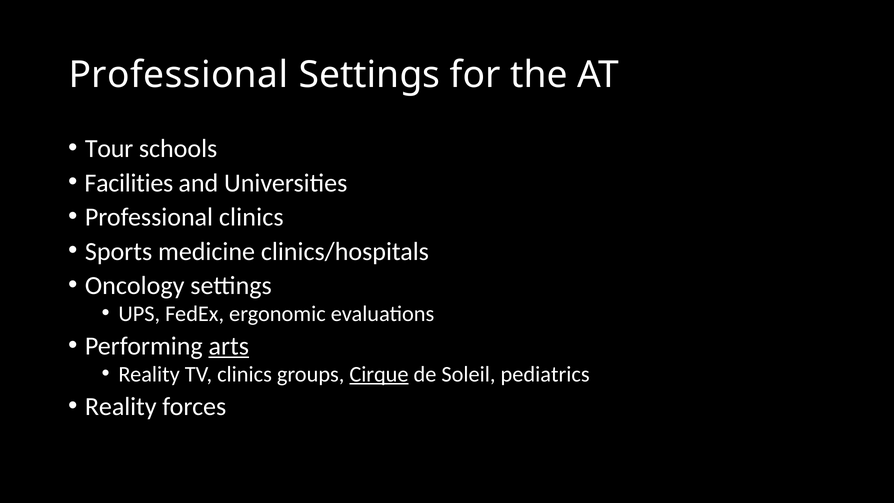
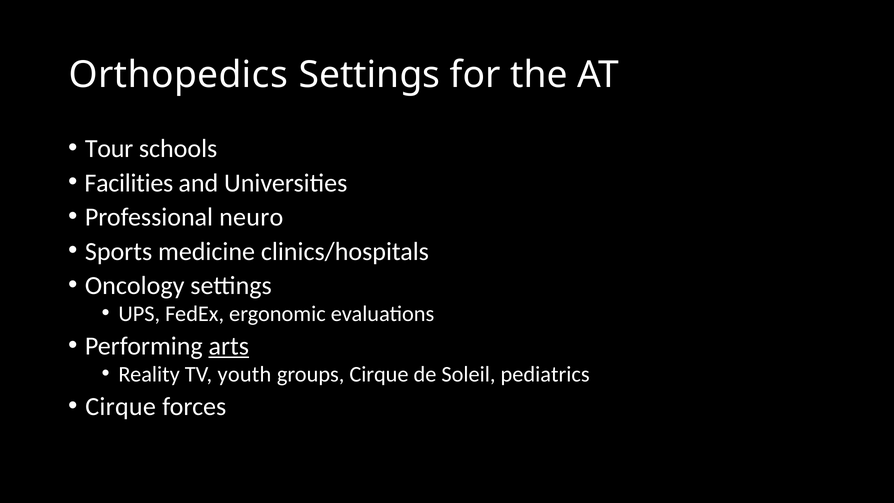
Professional at (178, 75): Professional -> Orthopedics
Professional clinics: clinics -> neuro
TV clinics: clinics -> youth
Cirque at (379, 374) underline: present -> none
Reality at (121, 407): Reality -> Cirque
